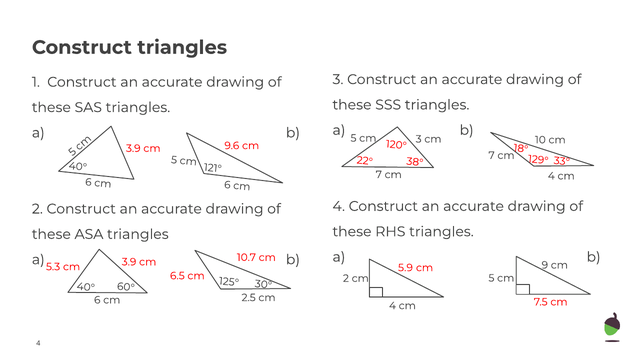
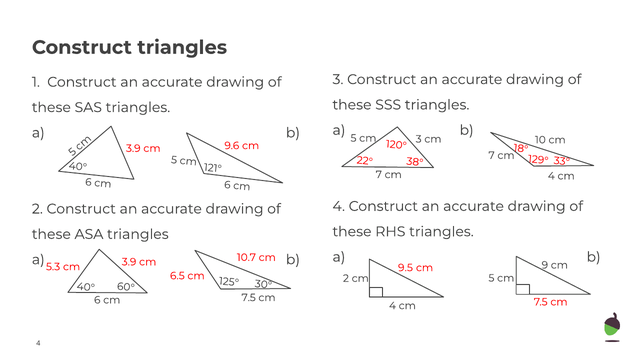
5.9: 5.9 -> 9.5
2.5 at (249, 298): 2.5 -> 7.5
